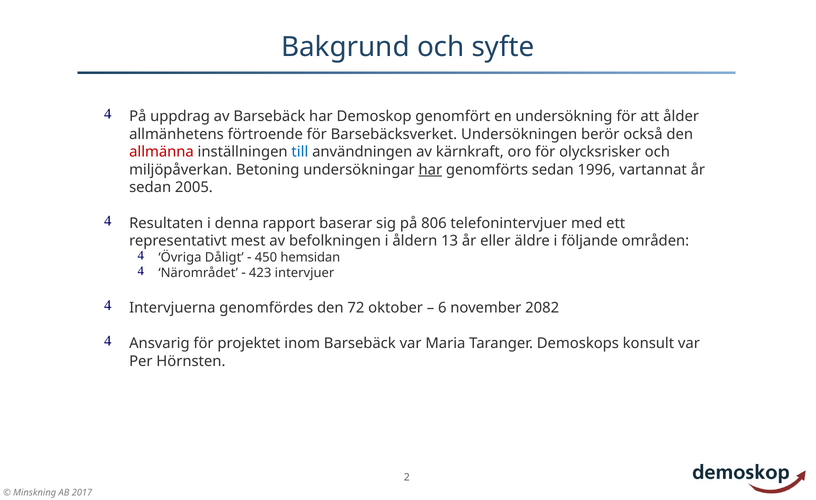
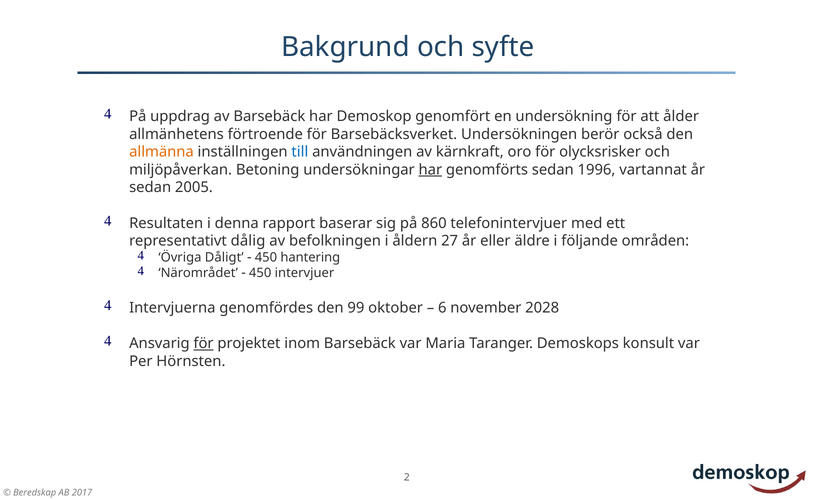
allmänna colour: red -> orange
806: 806 -> 860
mest: mest -> dålig
13: 13 -> 27
hemsidan: hemsidan -> hantering
423 at (260, 273): 423 -> 450
72: 72 -> 99
2082: 2082 -> 2028
för at (204, 344) underline: none -> present
Minskning: Minskning -> Beredskap
